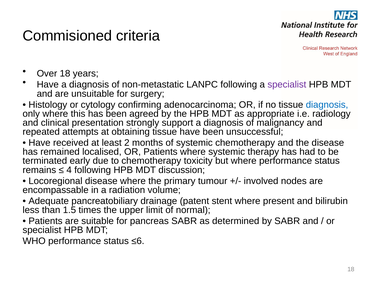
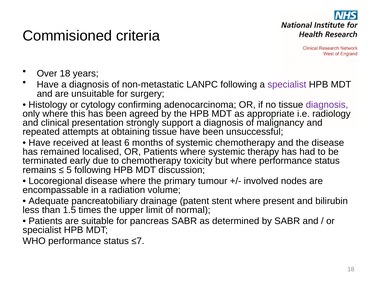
diagnosis at (327, 105) colour: blue -> purple
2: 2 -> 6
4: 4 -> 5
≤6: ≤6 -> ≤7
